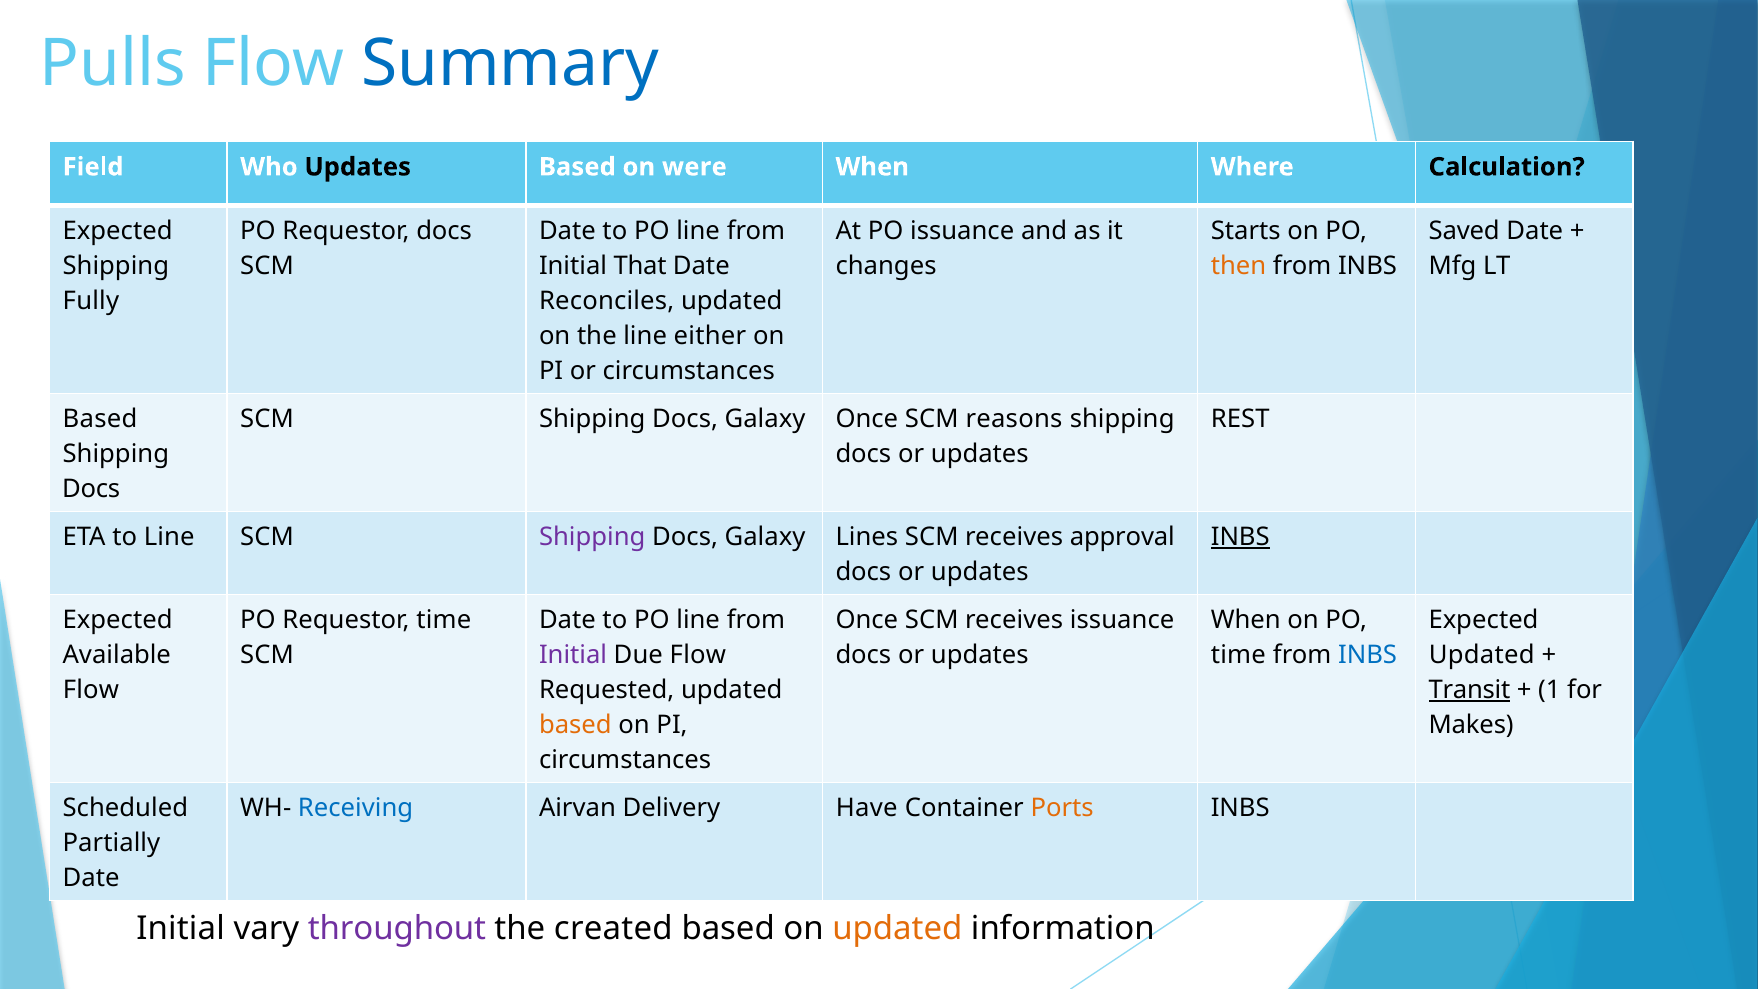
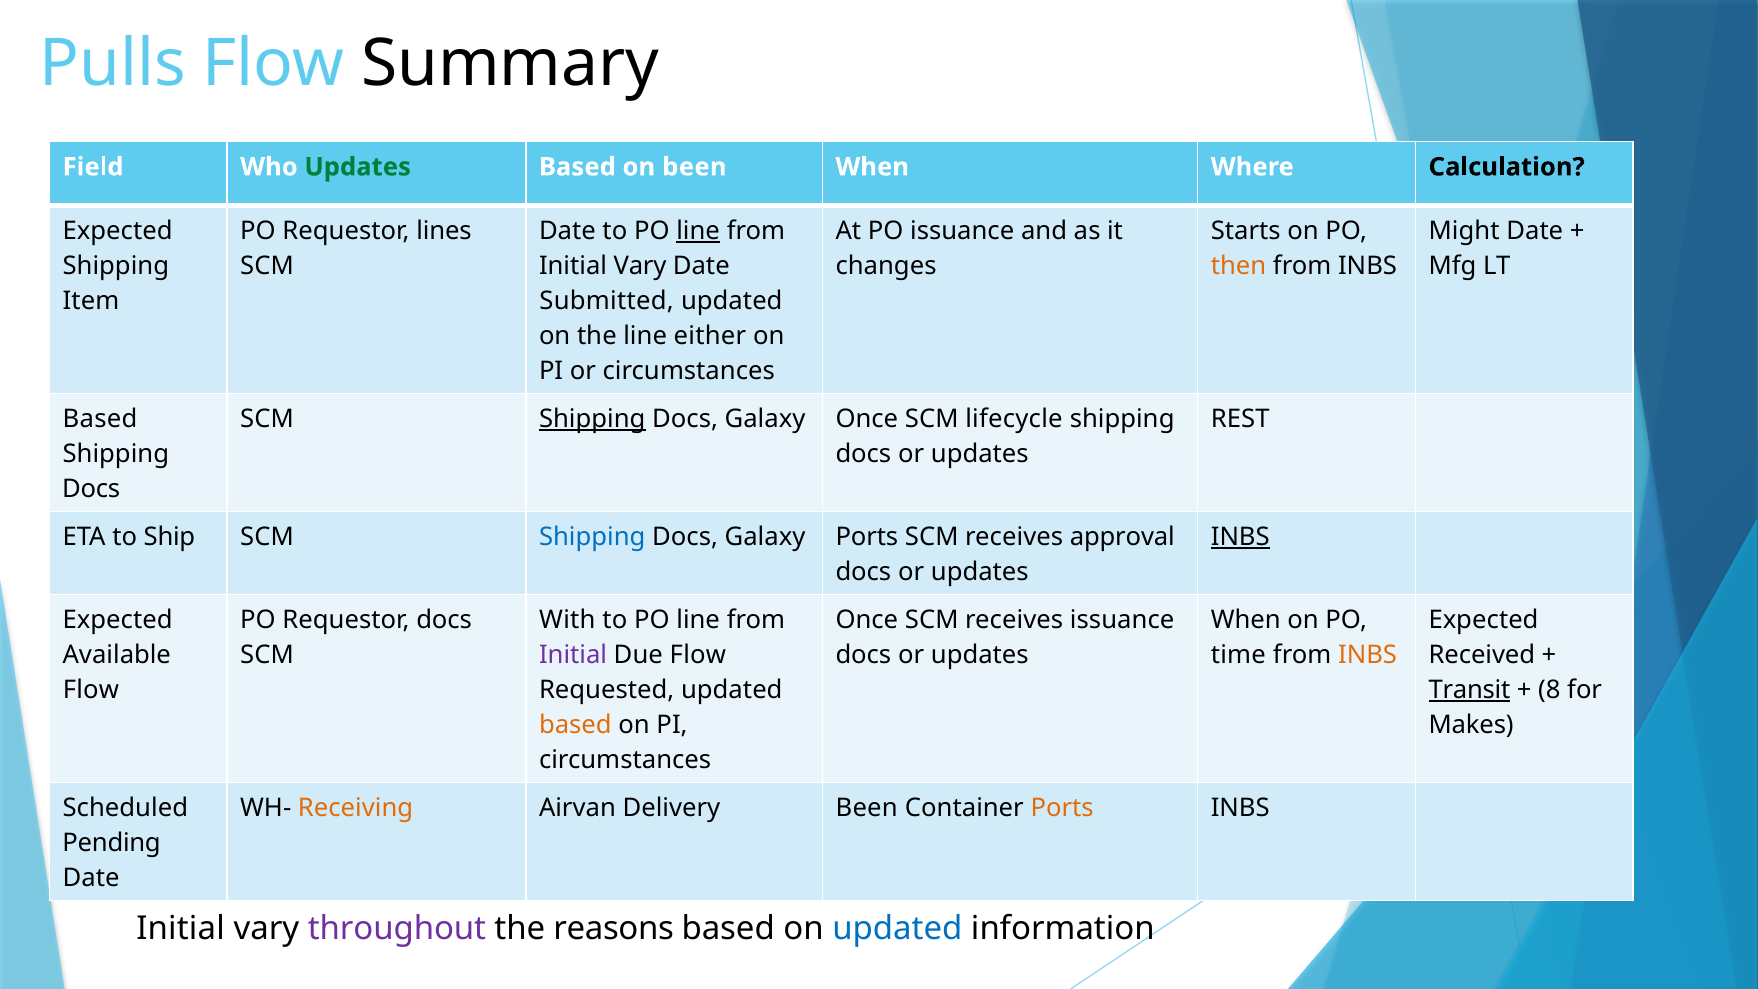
Summary colour: blue -> black
Updates at (358, 167) colour: black -> green
on were: were -> been
Requestor docs: docs -> lines
line at (698, 231) underline: none -> present
Saved: Saved -> Might
That at (640, 266): That -> Vary
Fully: Fully -> Item
Reconciles: Reconciles -> Submitted
Shipping at (592, 419) underline: none -> present
reasons: reasons -> lifecycle
to Line: Line -> Ship
Shipping at (592, 537) colour: purple -> blue
Galaxy Lines: Lines -> Ports
Requestor time: time -> docs
Date at (567, 620): Date -> With
INBS at (1368, 655) colour: blue -> orange
Updated at (1482, 655): Updated -> Received
1: 1 -> 8
Receiving colour: blue -> orange
Delivery Have: Have -> Been
Partially: Partially -> Pending
created: created -> reasons
updated at (897, 929) colour: orange -> blue
